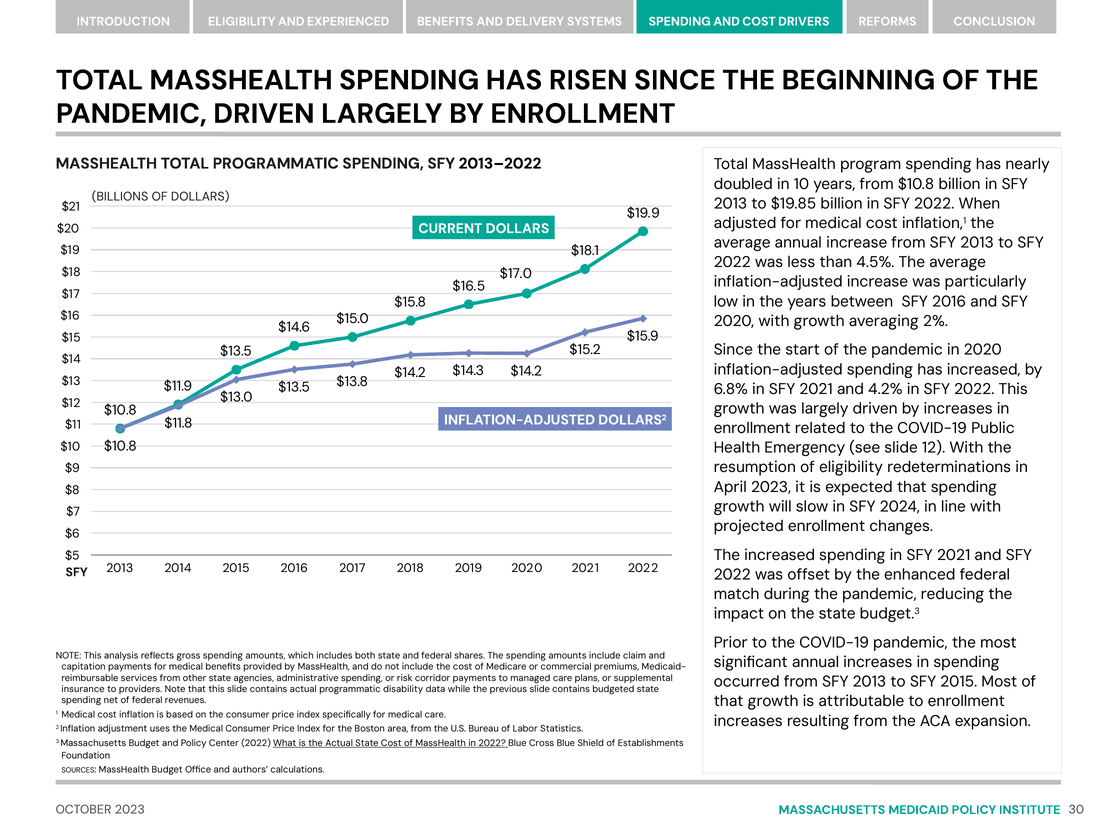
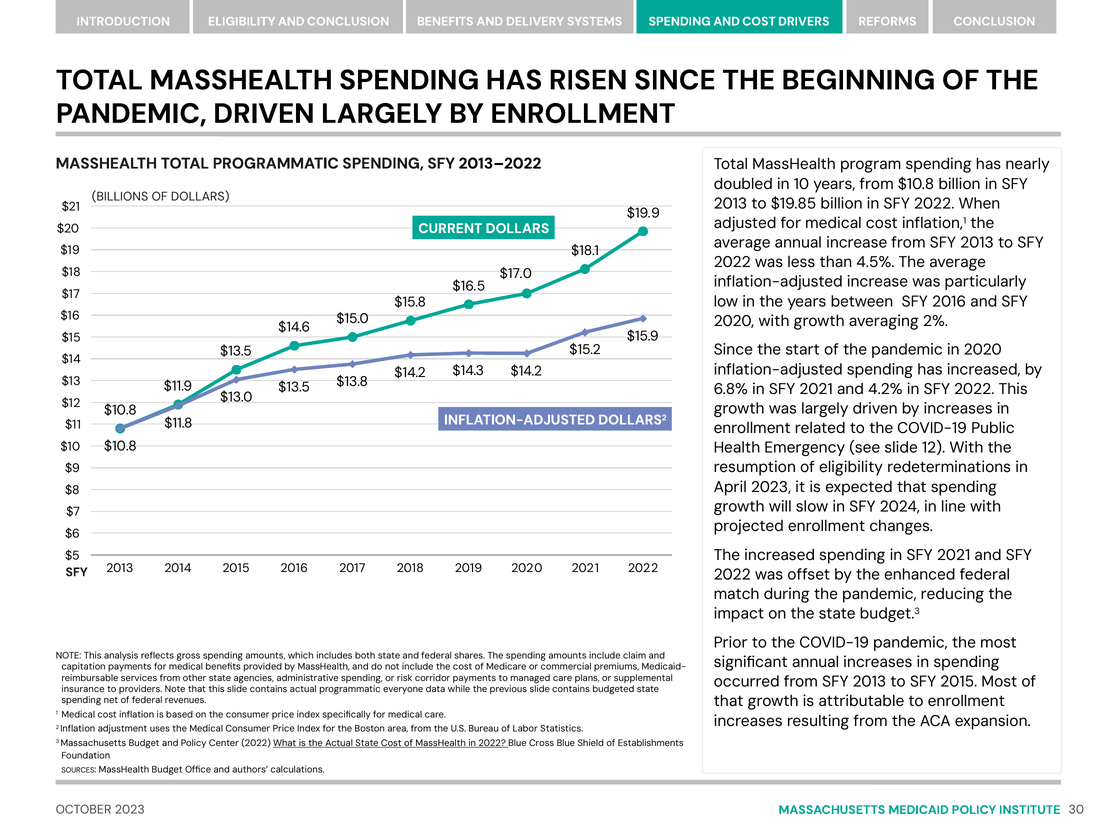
AND EXPERIENCED: EXPERIENCED -> CONCLUSION
disability: disability -> everyone
